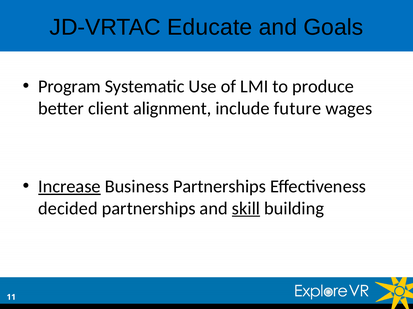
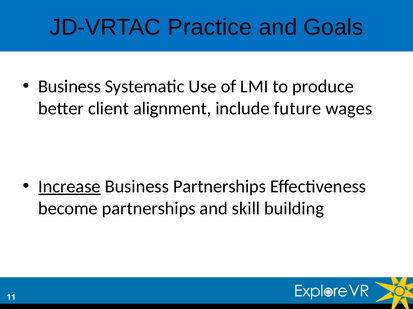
Educate: Educate -> Practice
Program at (69, 87): Program -> Business
decided: decided -> become
skill underline: present -> none
